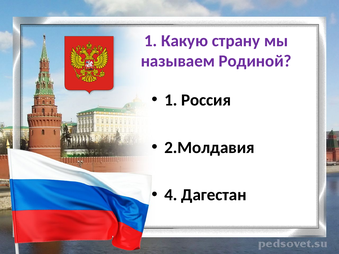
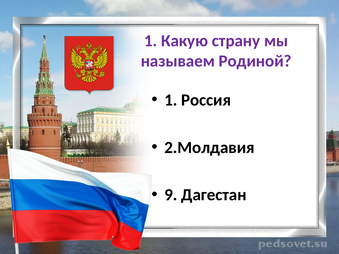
4: 4 -> 9
